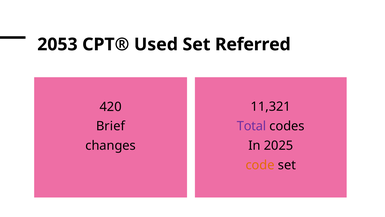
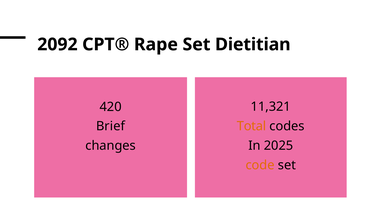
2053: 2053 -> 2092
Used: Used -> Rape
Referred: Referred -> Dietitian
Total colour: purple -> orange
